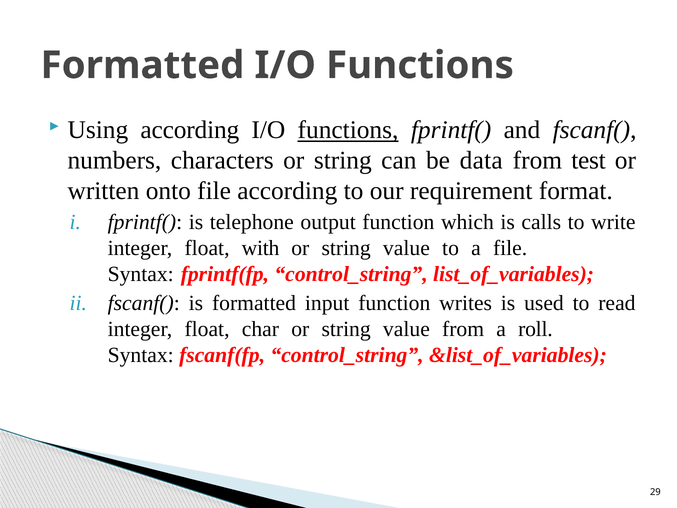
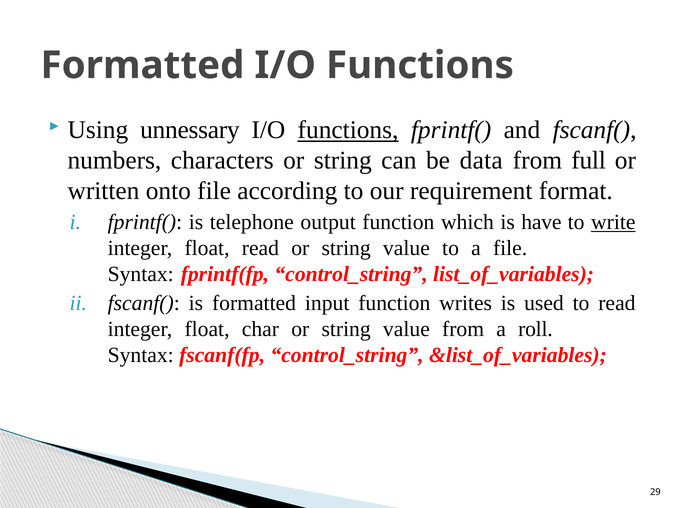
Using according: according -> unnessary
test: test -> full
calls: calls -> have
write underline: none -> present
float with: with -> read
